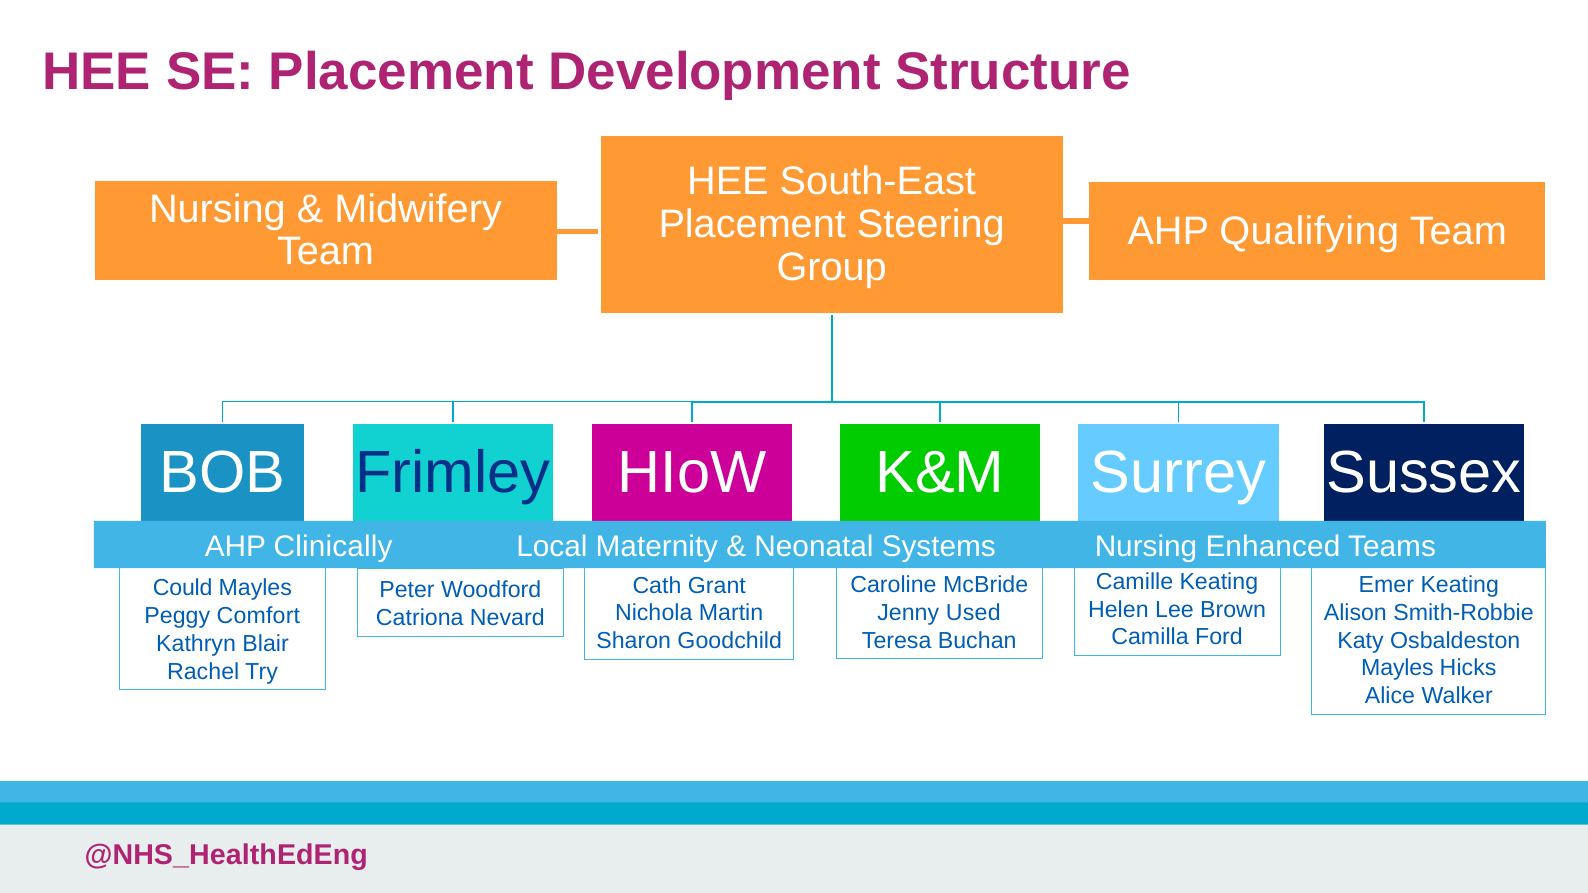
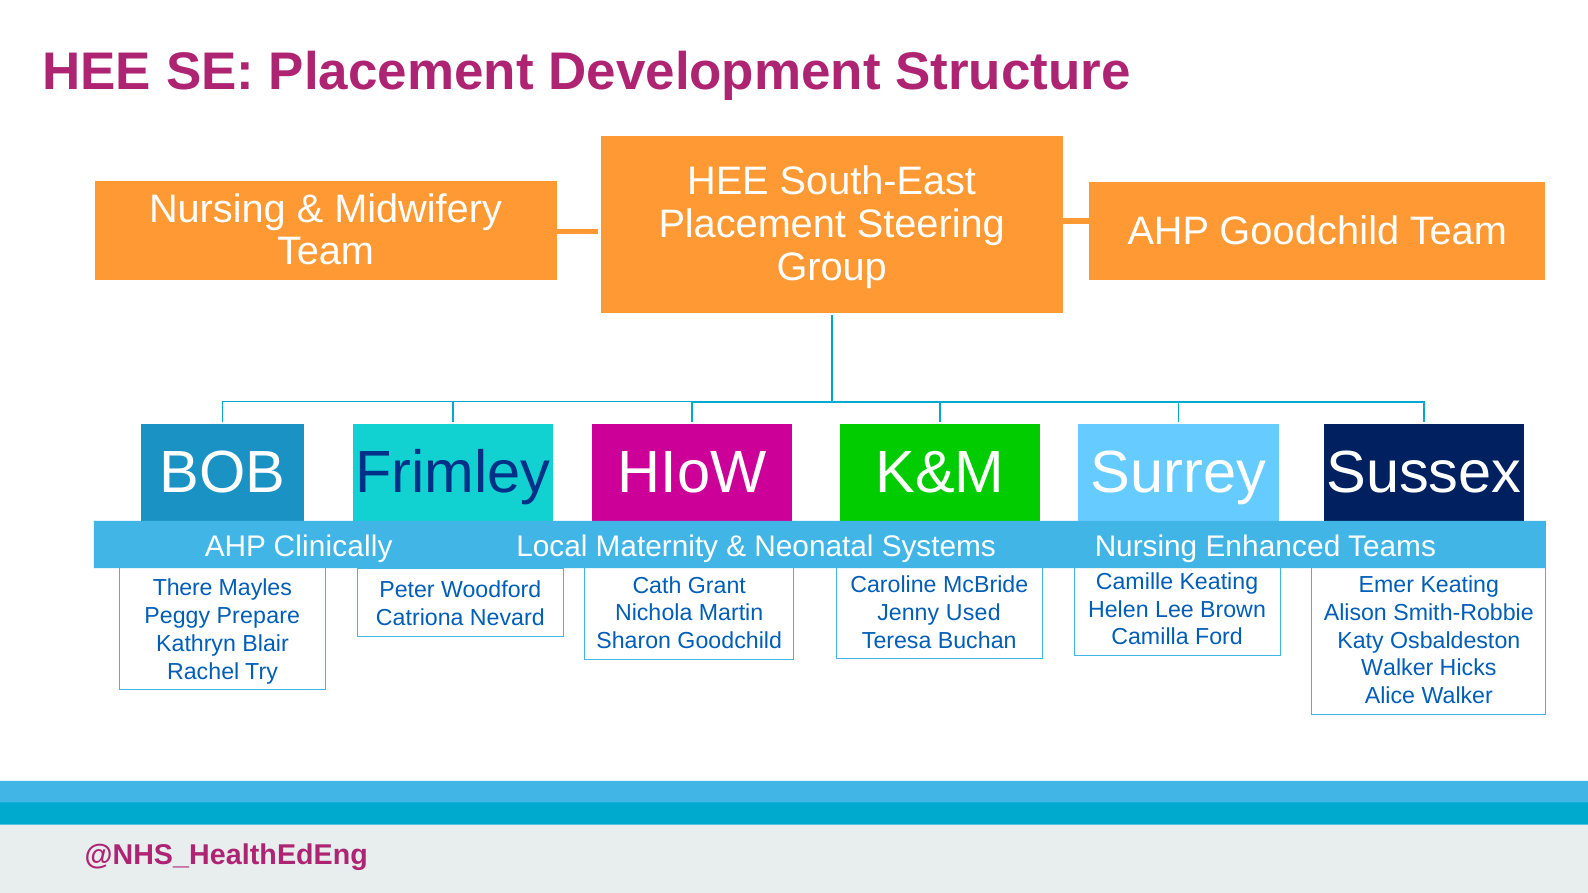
AHP Qualifying: Qualifying -> Goodchild
Could: Could -> There
Comfort: Comfort -> Prepare
Mayles at (1397, 668): Mayles -> Walker
